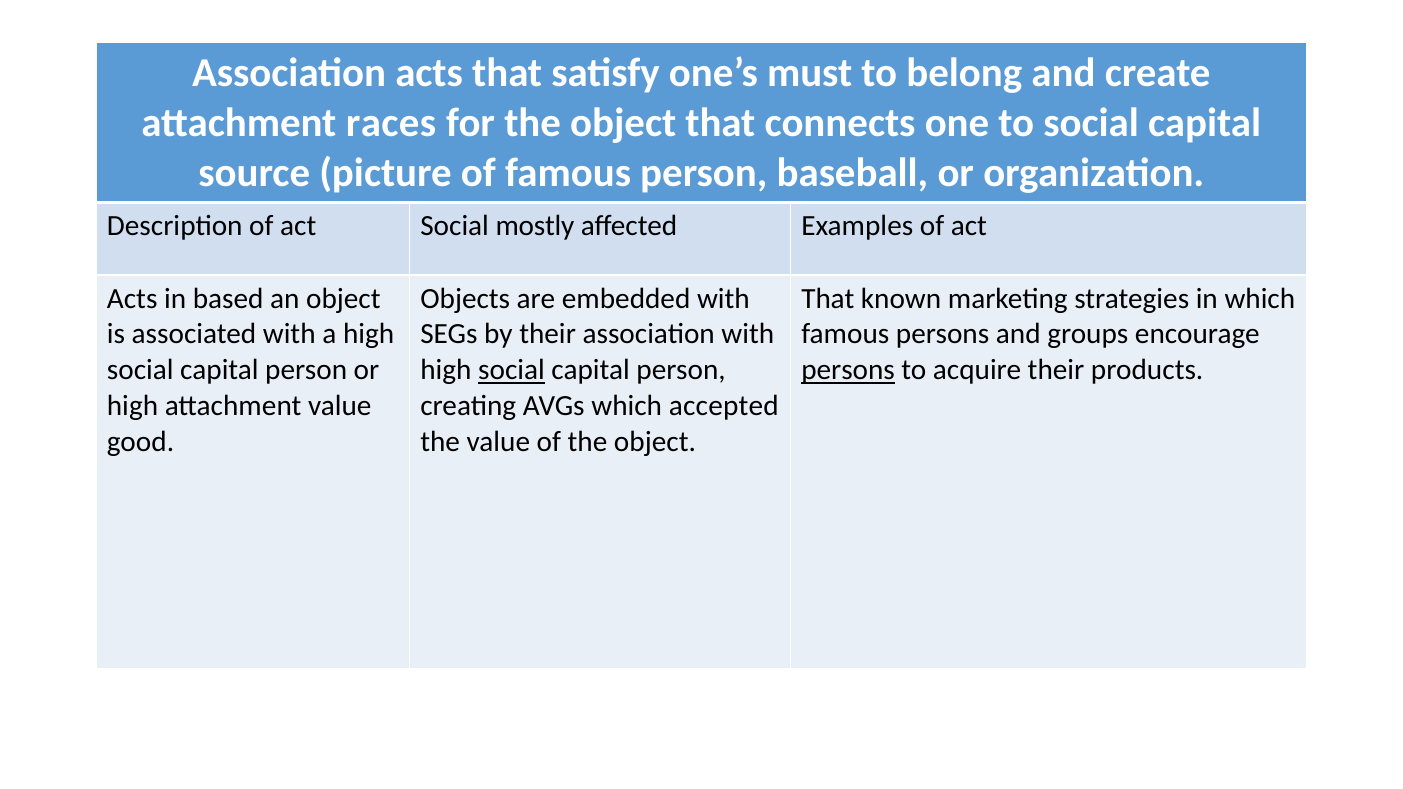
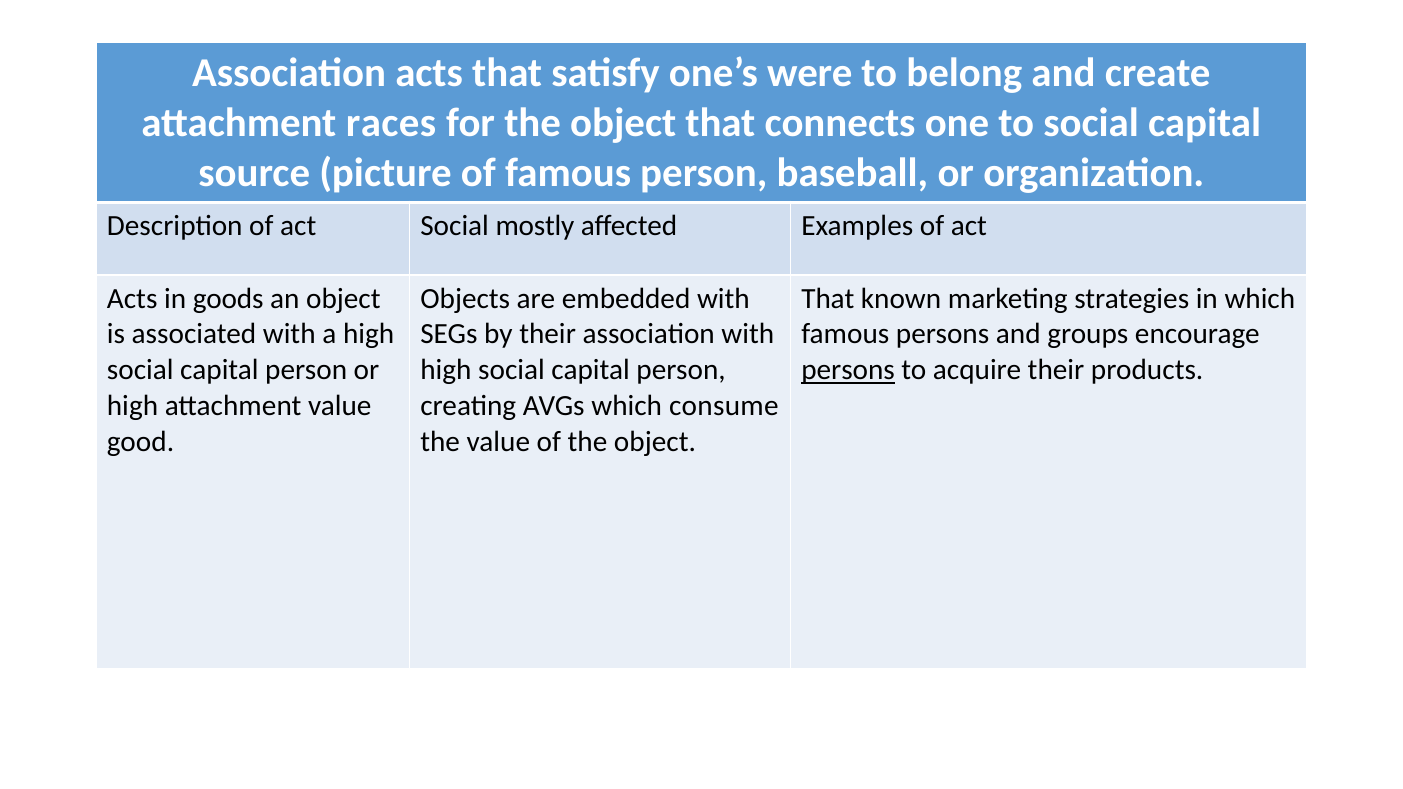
must: must -> were
based: based -> goods
social at (511, 370) underline: present -> none
accepted: accepted -> consume
